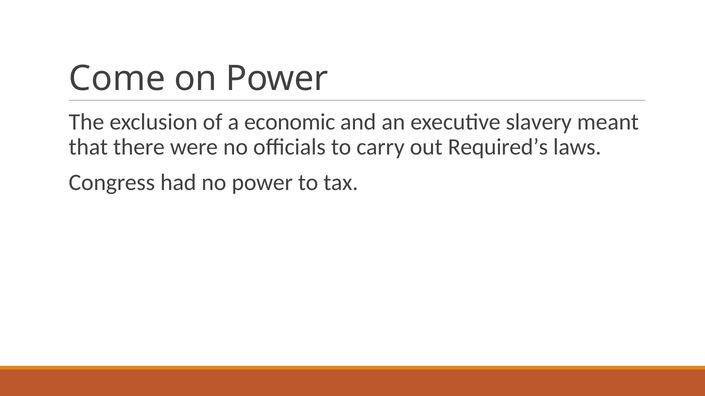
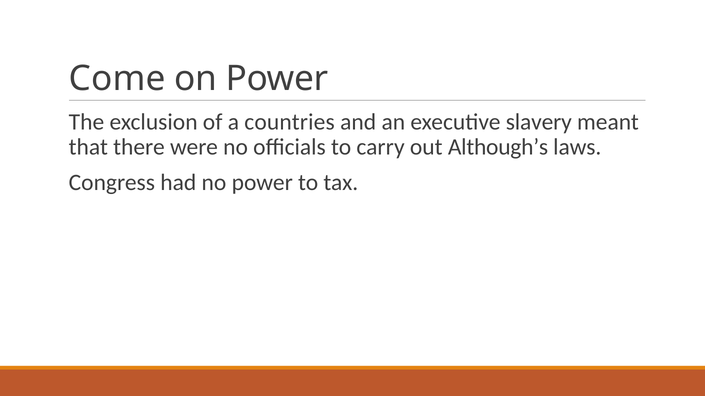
economic: economic -> countries
Required’s: Required’s -> Although’s
